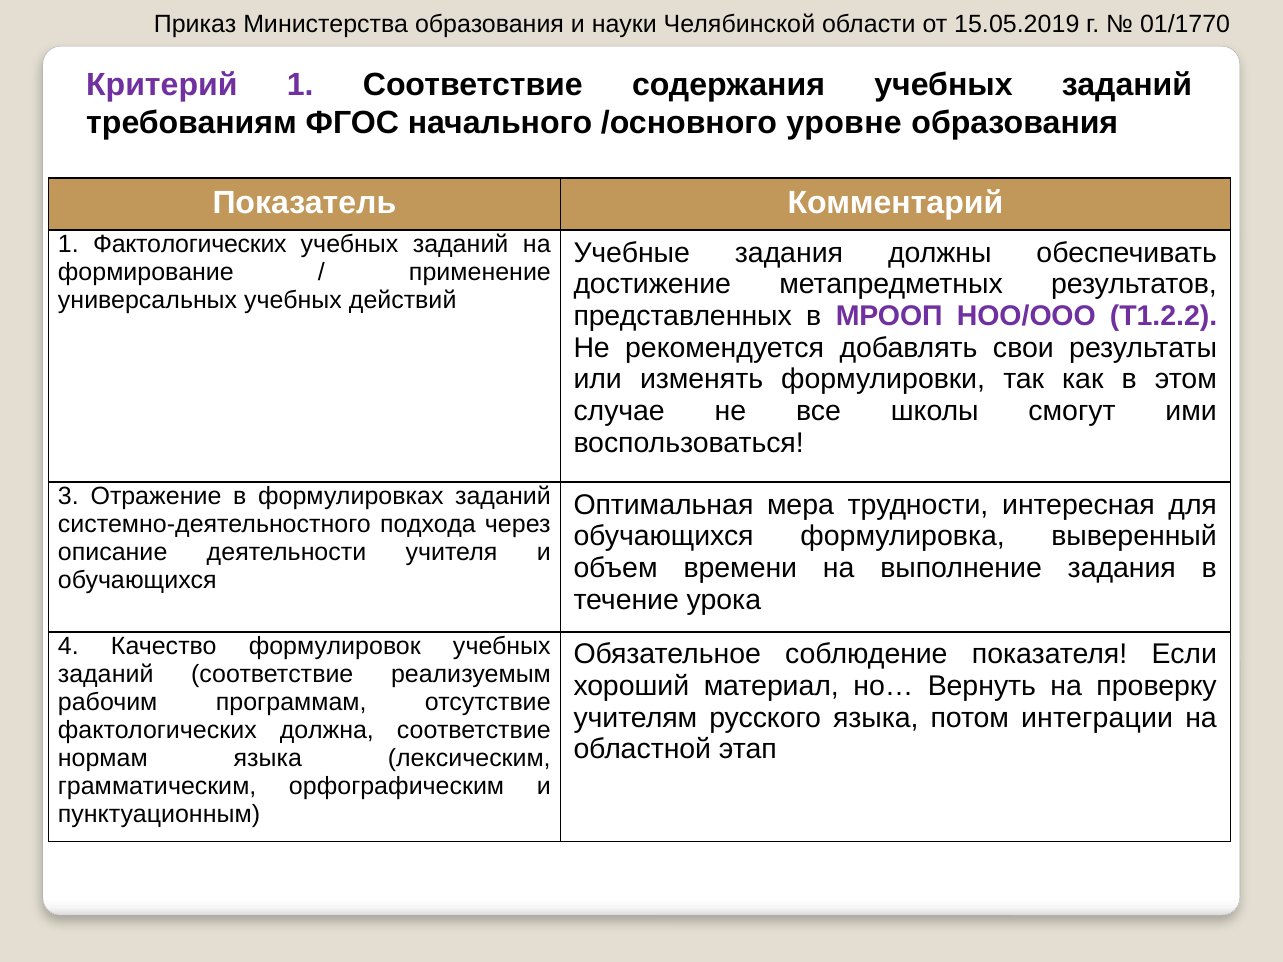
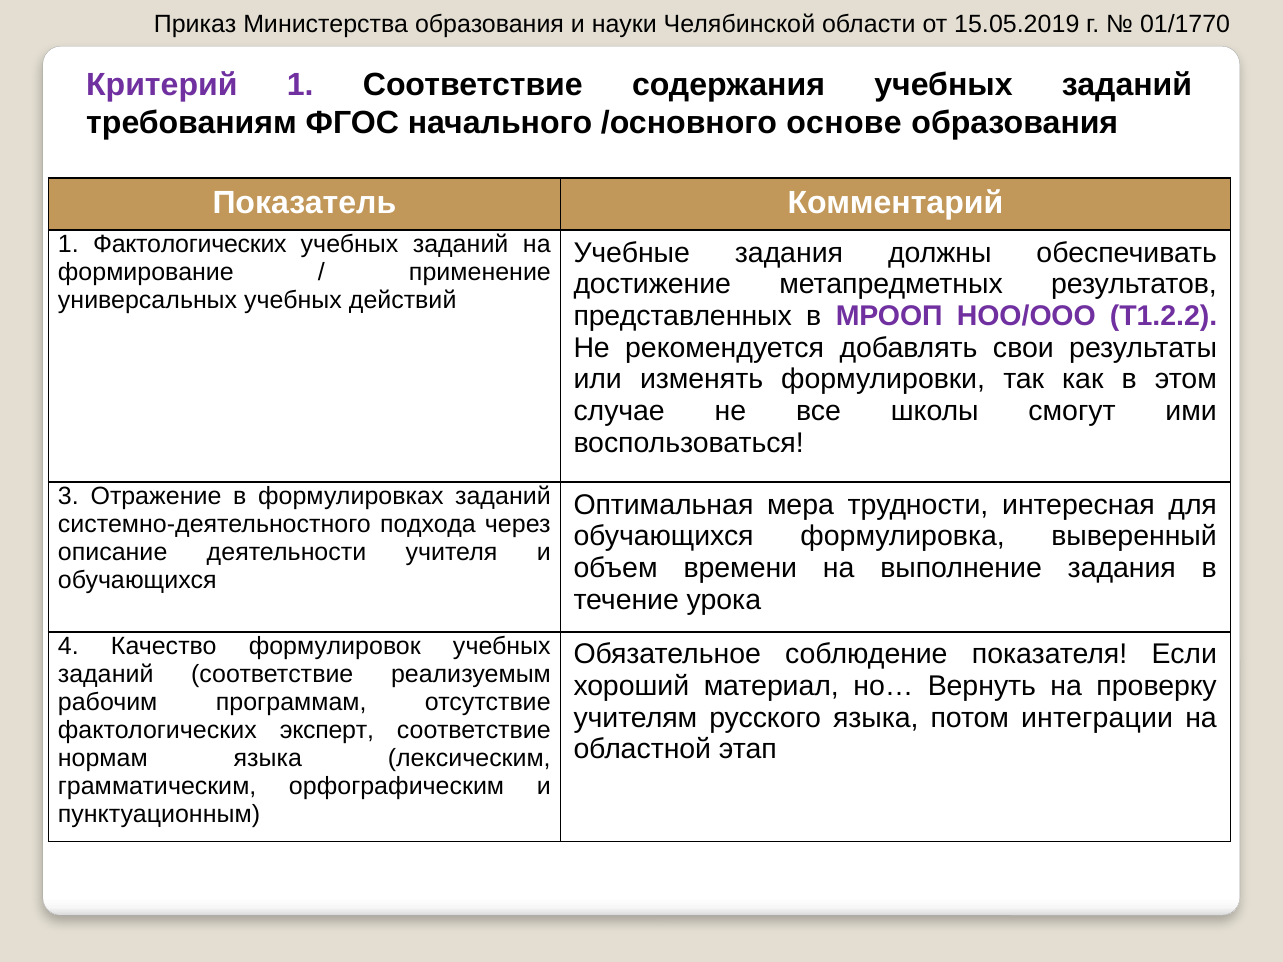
уровне: уровне -> основе
должна: должна -> эксперт
